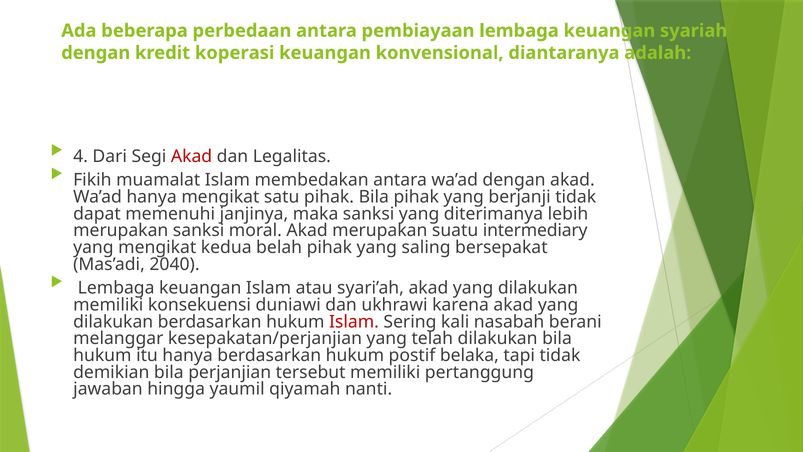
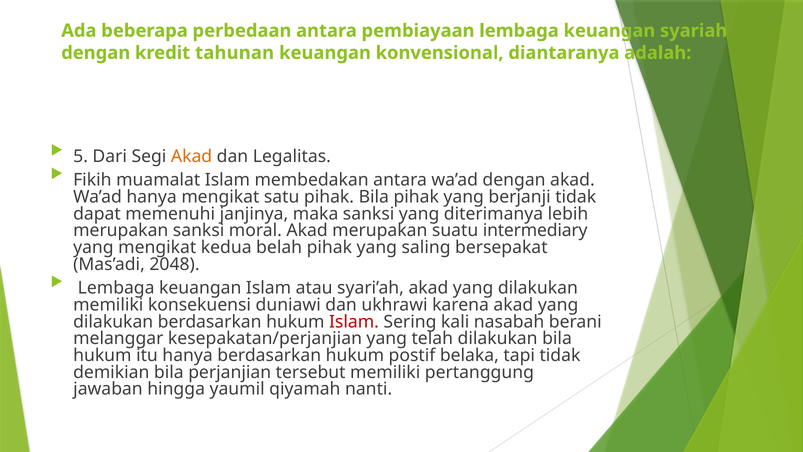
koperasi: koperasi -> tahunan
4: 4 -> 5
Akad at (192, 156) colour: red -> orange
2040: 2040 -> 2048
